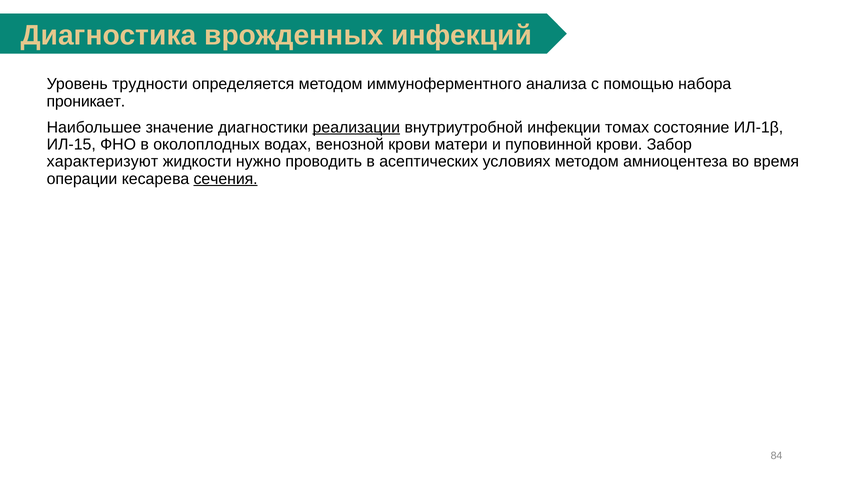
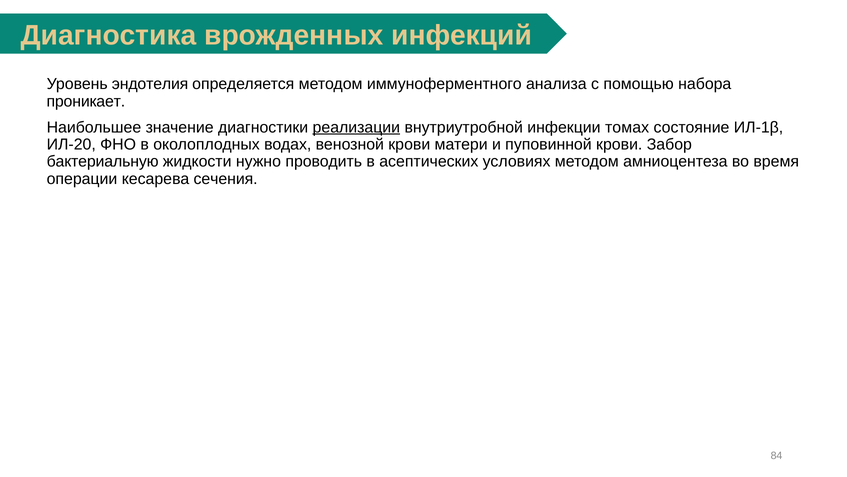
трудности: трудности -> эндотелия
ИЛ-15: ИЛ-15 -> ИЛ-20
характеризуют: характеризуют -> бактериальную
сечения underline: present -> none
